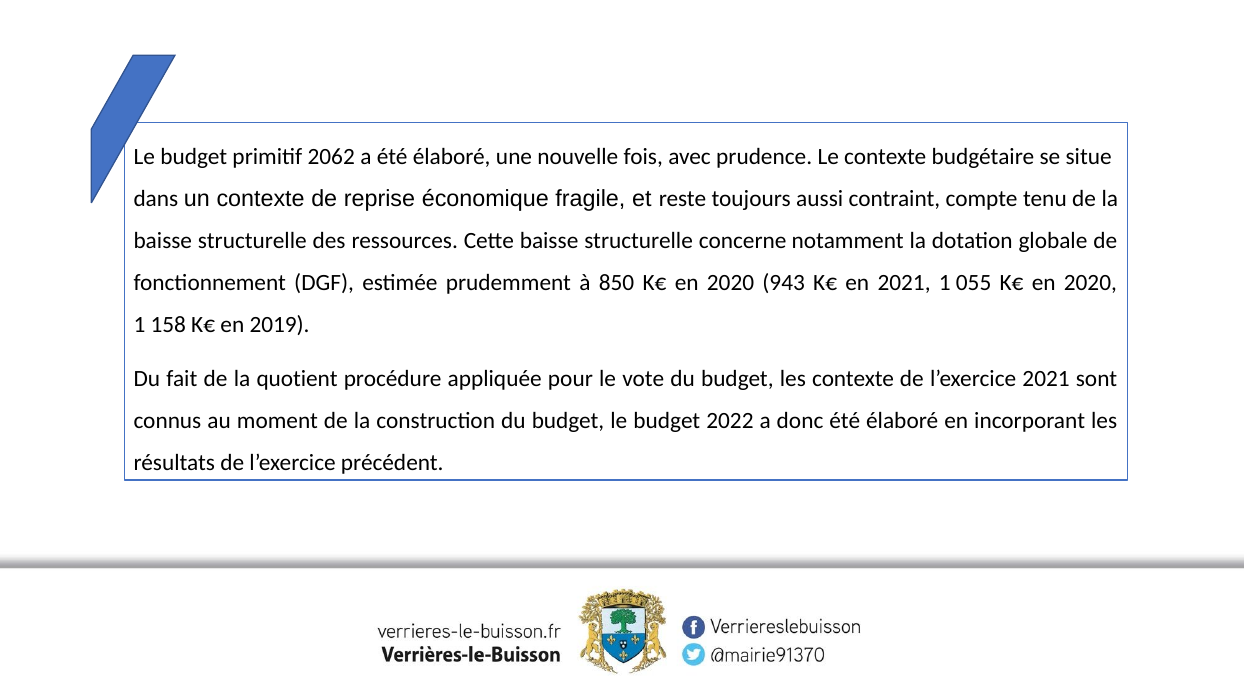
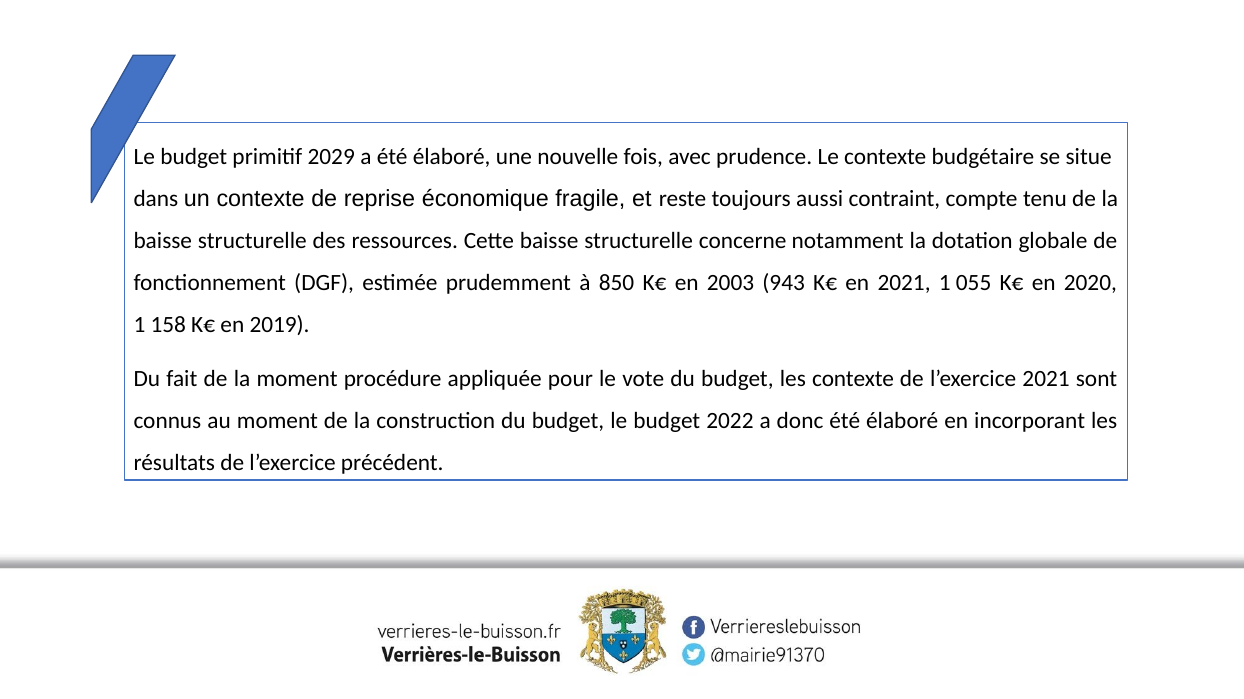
2062: 2062 -> 2029
850 K€ en 2020: 2020 -> 2003
la quotient: quotient -> moment
